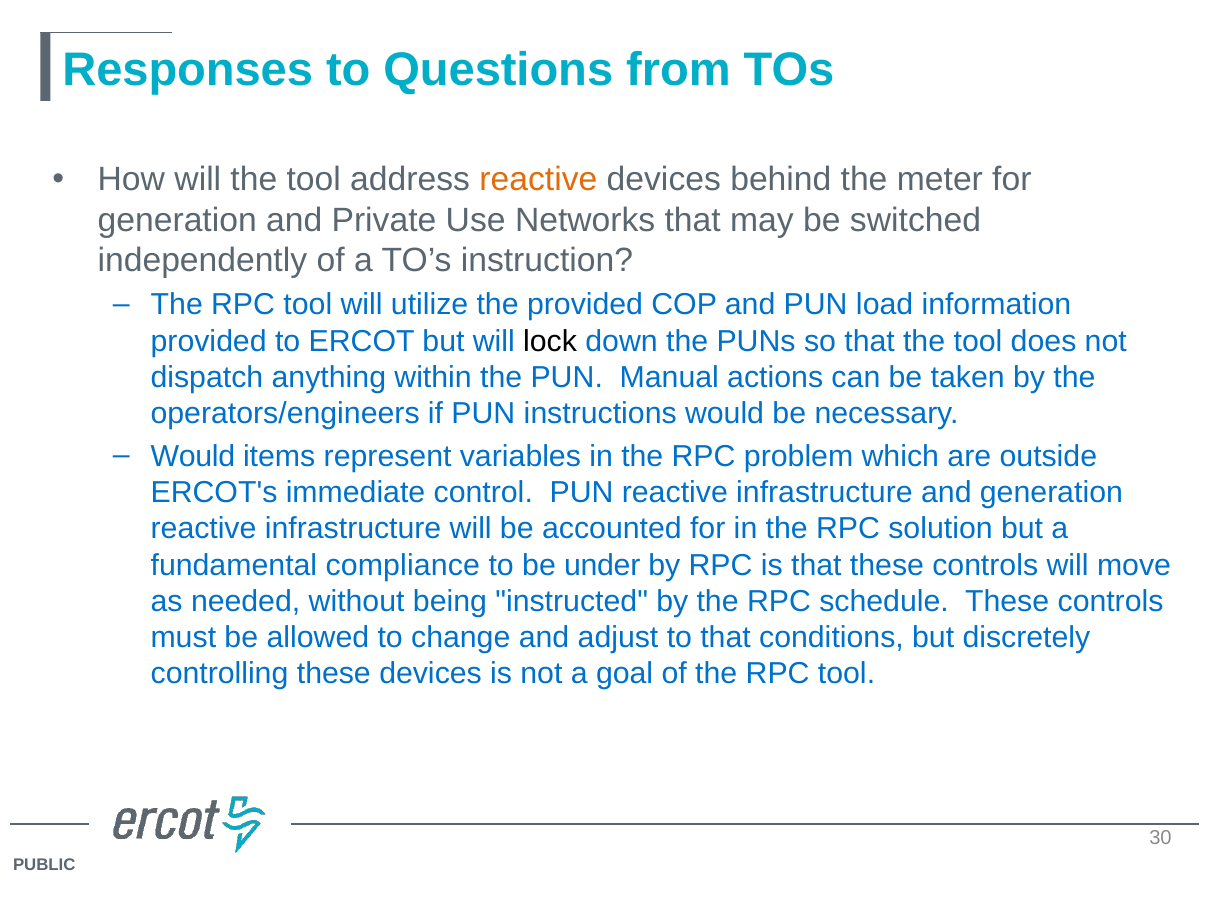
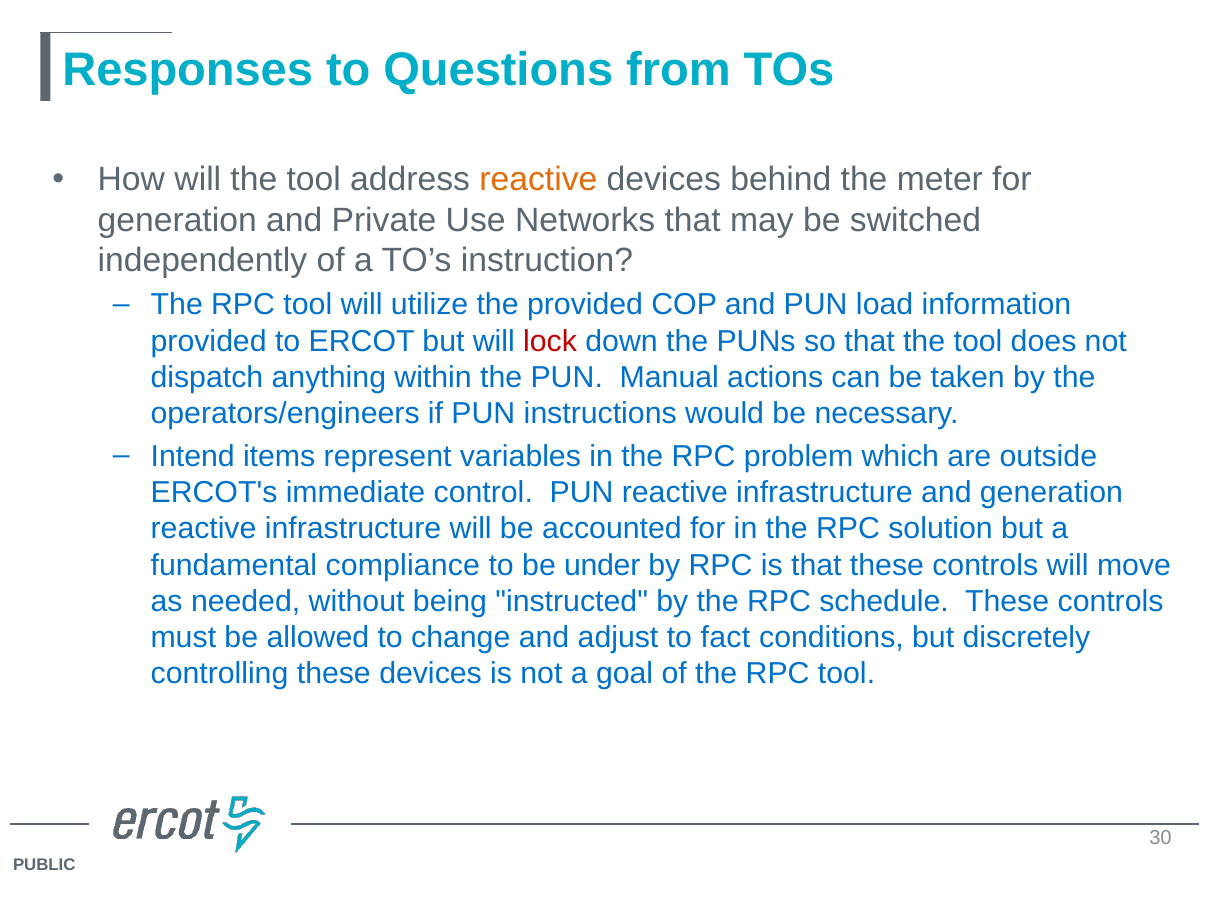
lock colour: black -> red
Would at (193, 456): Would -> Intend
to that: that -> fact
